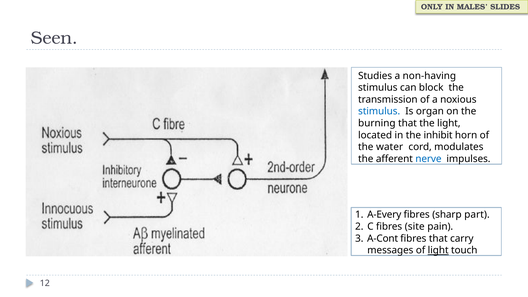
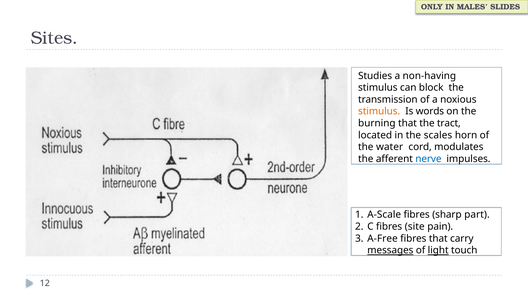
Seen: Seen -> Sites
stimulus at (379, 111) colour: blue -> orange
organ: organ -> words
the light: light -> tract
inhibit: inhibit -> scales
A-Every: A-Every -> A-Scale
A-Cont: A-Cont -> A-Free
messages underline: none -> present
